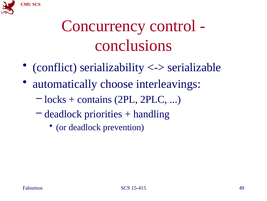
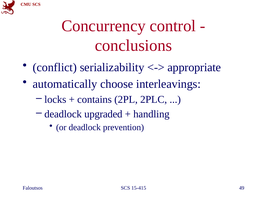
serializable: serializable -> appropriate
priorities: priorities -> upgraded
